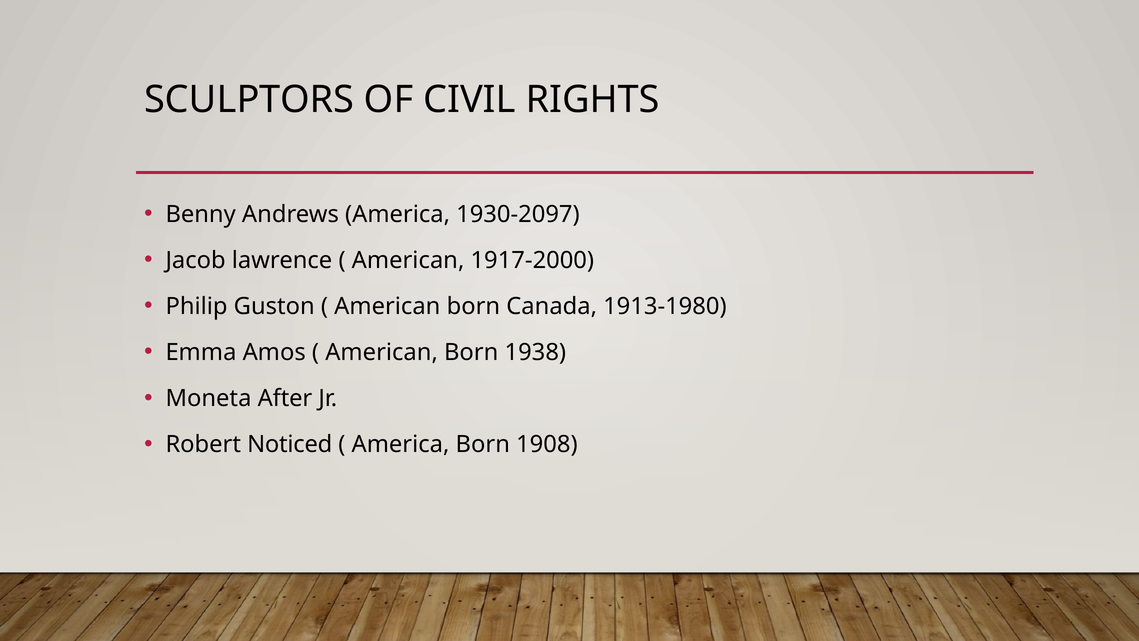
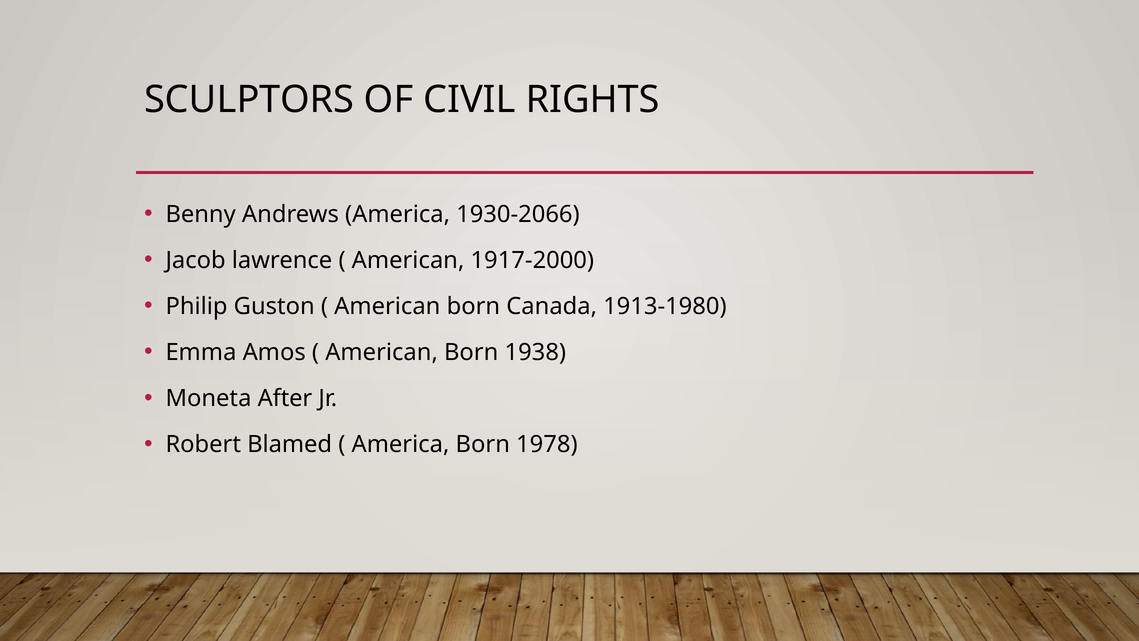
1930-2097: 1930-2097 -> 1930-2066
Noticed: Noticed -> Blamed
1908: 1908 -> 1978
